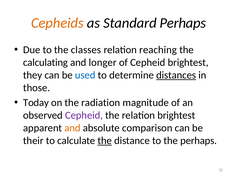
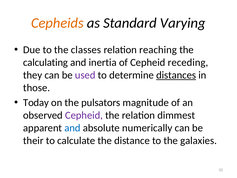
Standard Perhaps: Perhaps -> Varying
longer: longer -> inertia
Cepheid brightest: brightest -> receding
used colour: blue -> purple
radiation: radiation -> pulsators
relation brightest: brightest -> dimmest
and at (72, 128) colour: orange -> blue
comparison: comparison -> numerically
the at (105, 140) underline: present -> none
the perhaps: perhaps -> galaxies
